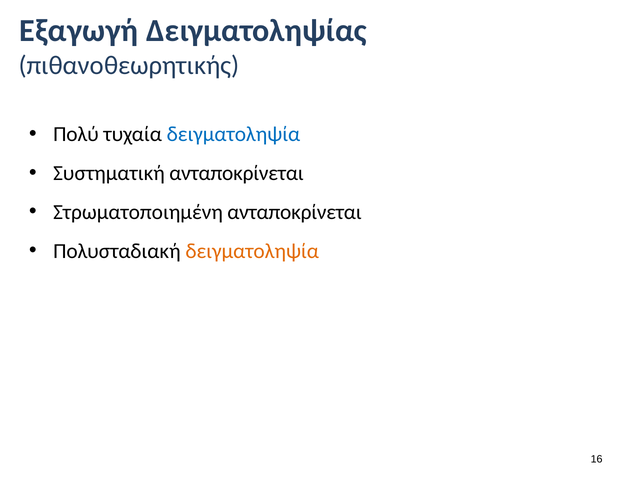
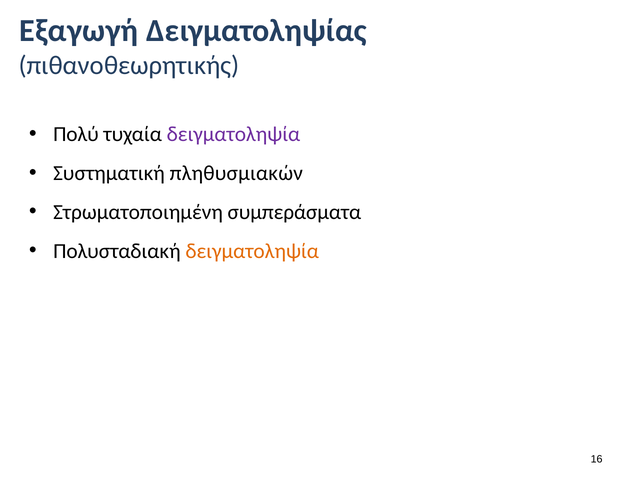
δειγματοληψία at (233, 134) colour: blue -> purple
Συστηματική ανταποκρίνεται: ανταποκρίνεται -> πληθυσμιακών
Στρωματοποιημένη ανταποκρίνεται: ανταποκρίνεται -> συμπεράσματα
